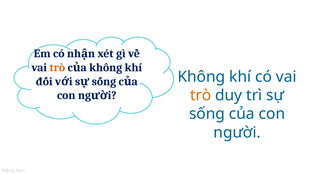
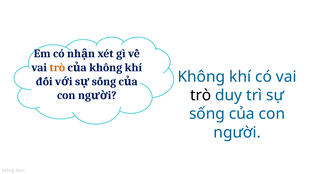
trò at (201, 96) colour: orange -> black
